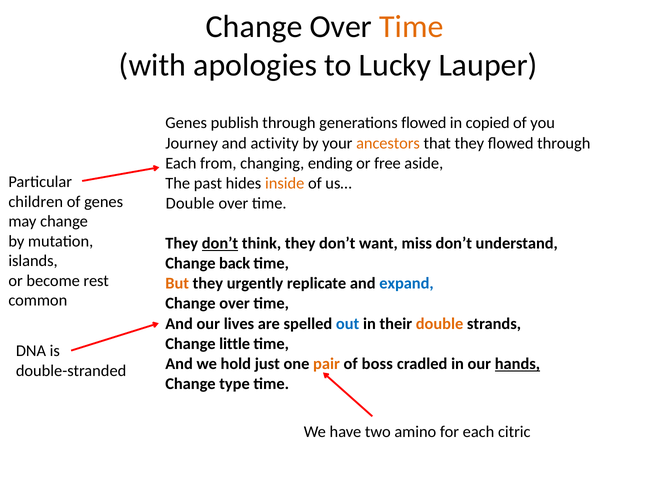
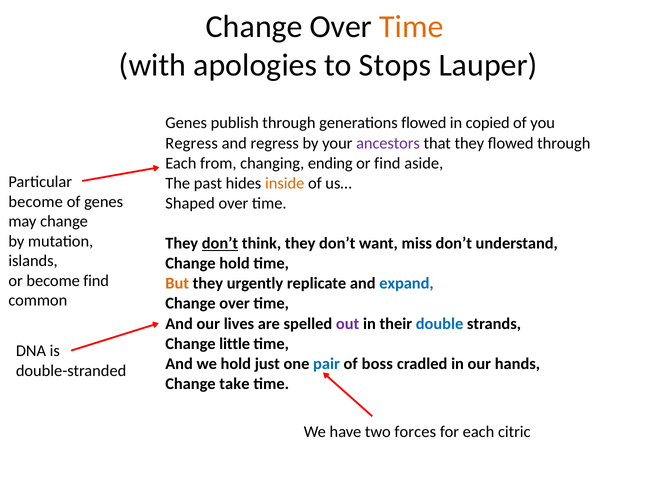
Lucky: Lucky -> Stops
Journey at (192, 143): Journey -> Regress
and activity: activity -> regress
ancestors colour: orange -> purple
or free: free -> find
children at (36, 202): children -> become
Double at (190, 203): Double -> Shaped
Change back: back -> hold
become rest: rest -> find
out colour: blue -> purple
double at (440, 323) colour: orange -> blue
pair colour: orange -> blue
hands underline: present -> none
type: type -> take
amino: amino -> forces
